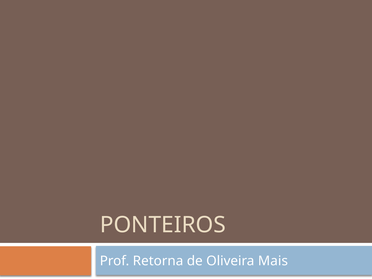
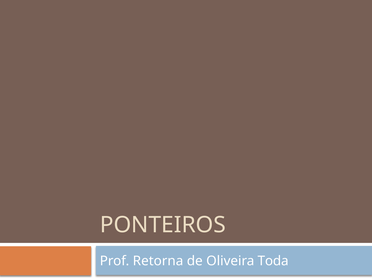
Mais: Mais -> Toda
